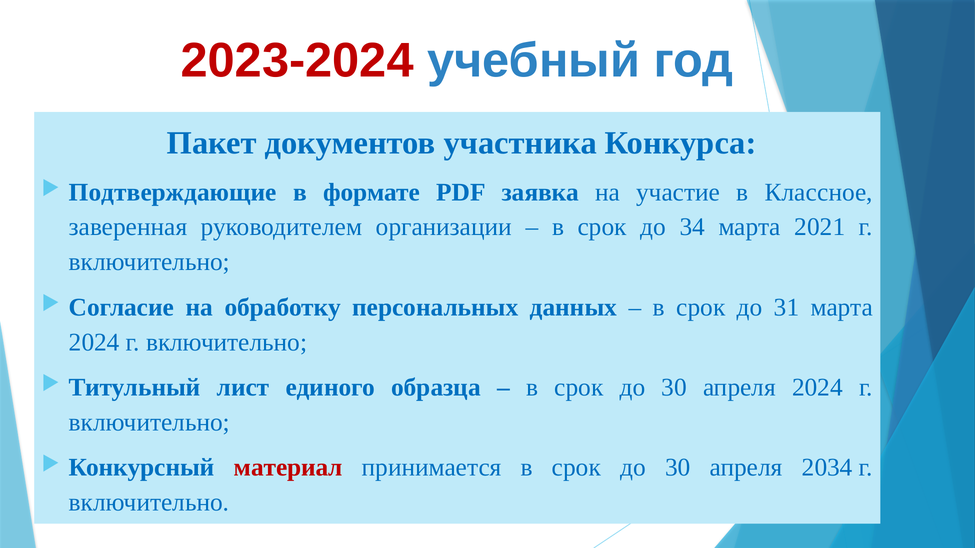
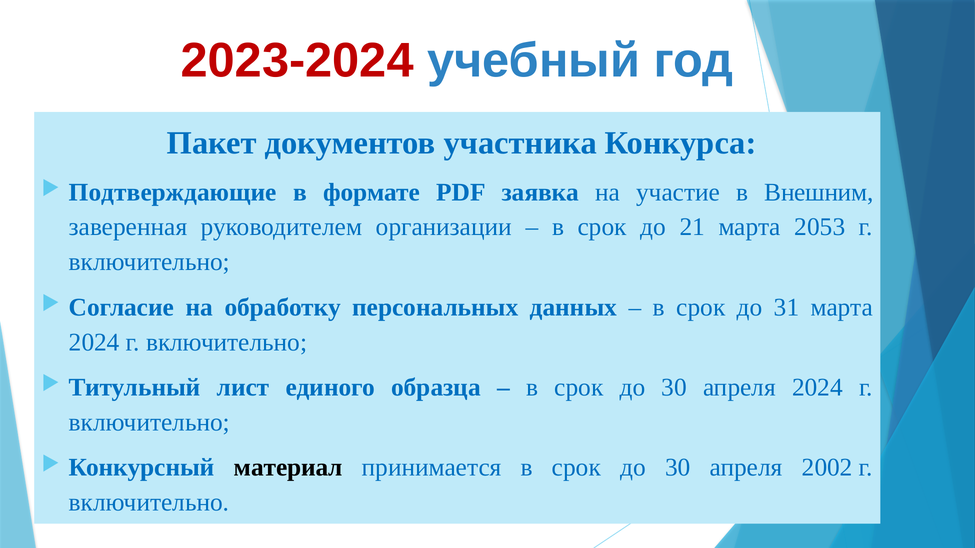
Классное: Классное -> Внешним
34: 34 -> 21
2021: 2021 -> 2053
материал colour: red -> black
2034: 2034 -> 2002
